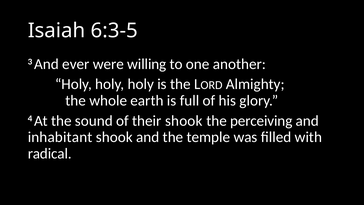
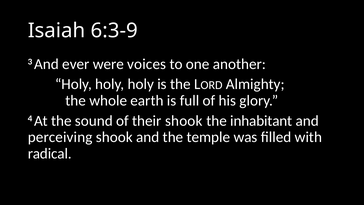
6:3-5: 6:3-5 -> 6:3-9
willing: willing -> voices
perceiving: perceiving -> inhabitant
inhabitant: inhabitant -> perceiving
